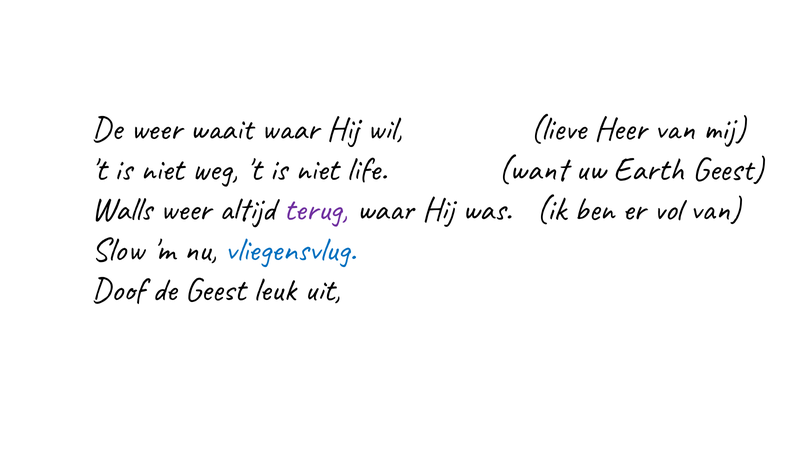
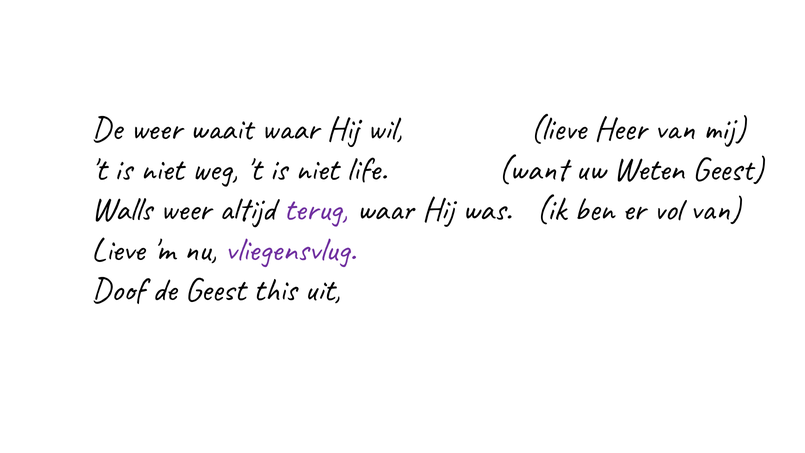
Earth: Earth -> Weten
Slow at (118, 250): Slow -> Lieve
vliegensvlug colour: blue -> purple
leuk: leuk -> this
